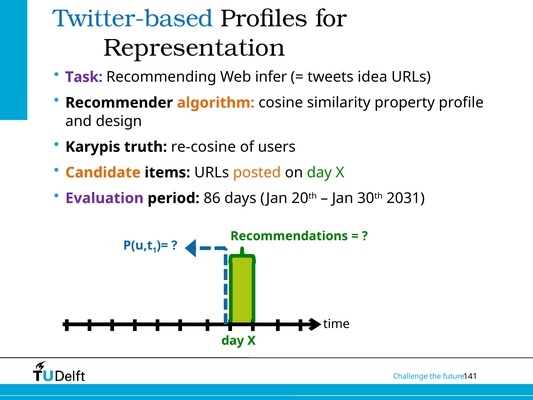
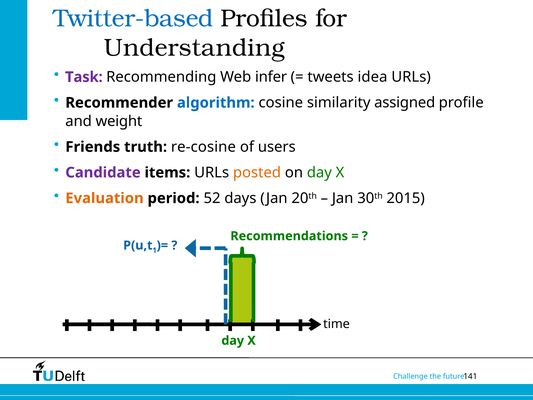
Representation: Representation -> Understanding
algorithm colour: orange -> blue
property: property -> assigned
design: design -> weight
Karypis: Karypis -> Friends
Candidate colour: orange -> purple
Evaluation colour: purple -> orange
86: 86 -> 52
2031: 2031 -> 2015
